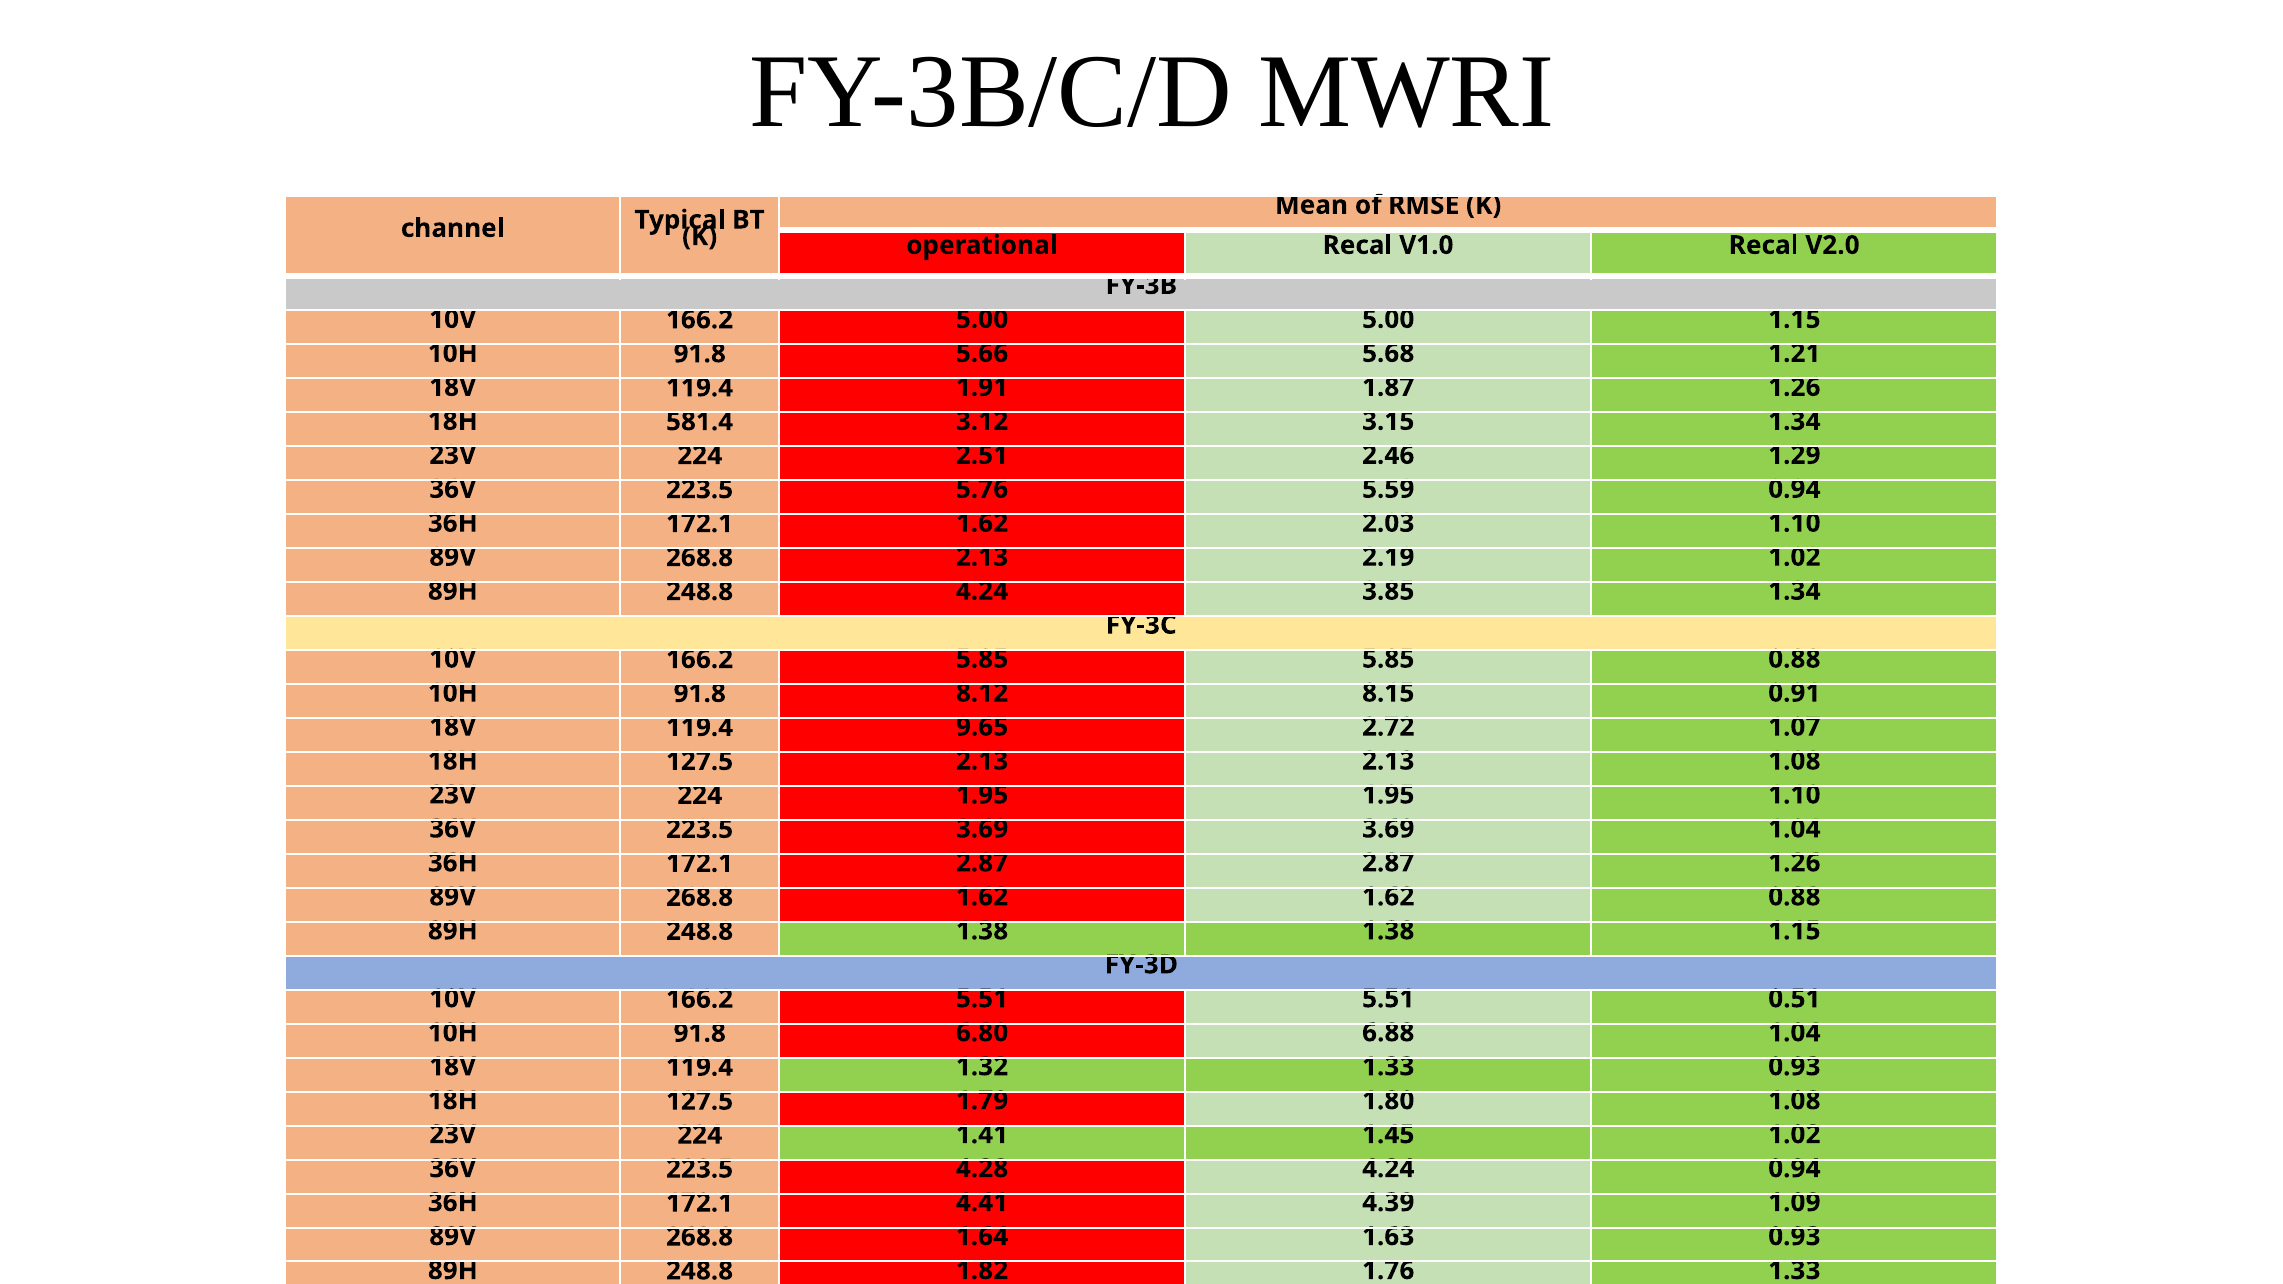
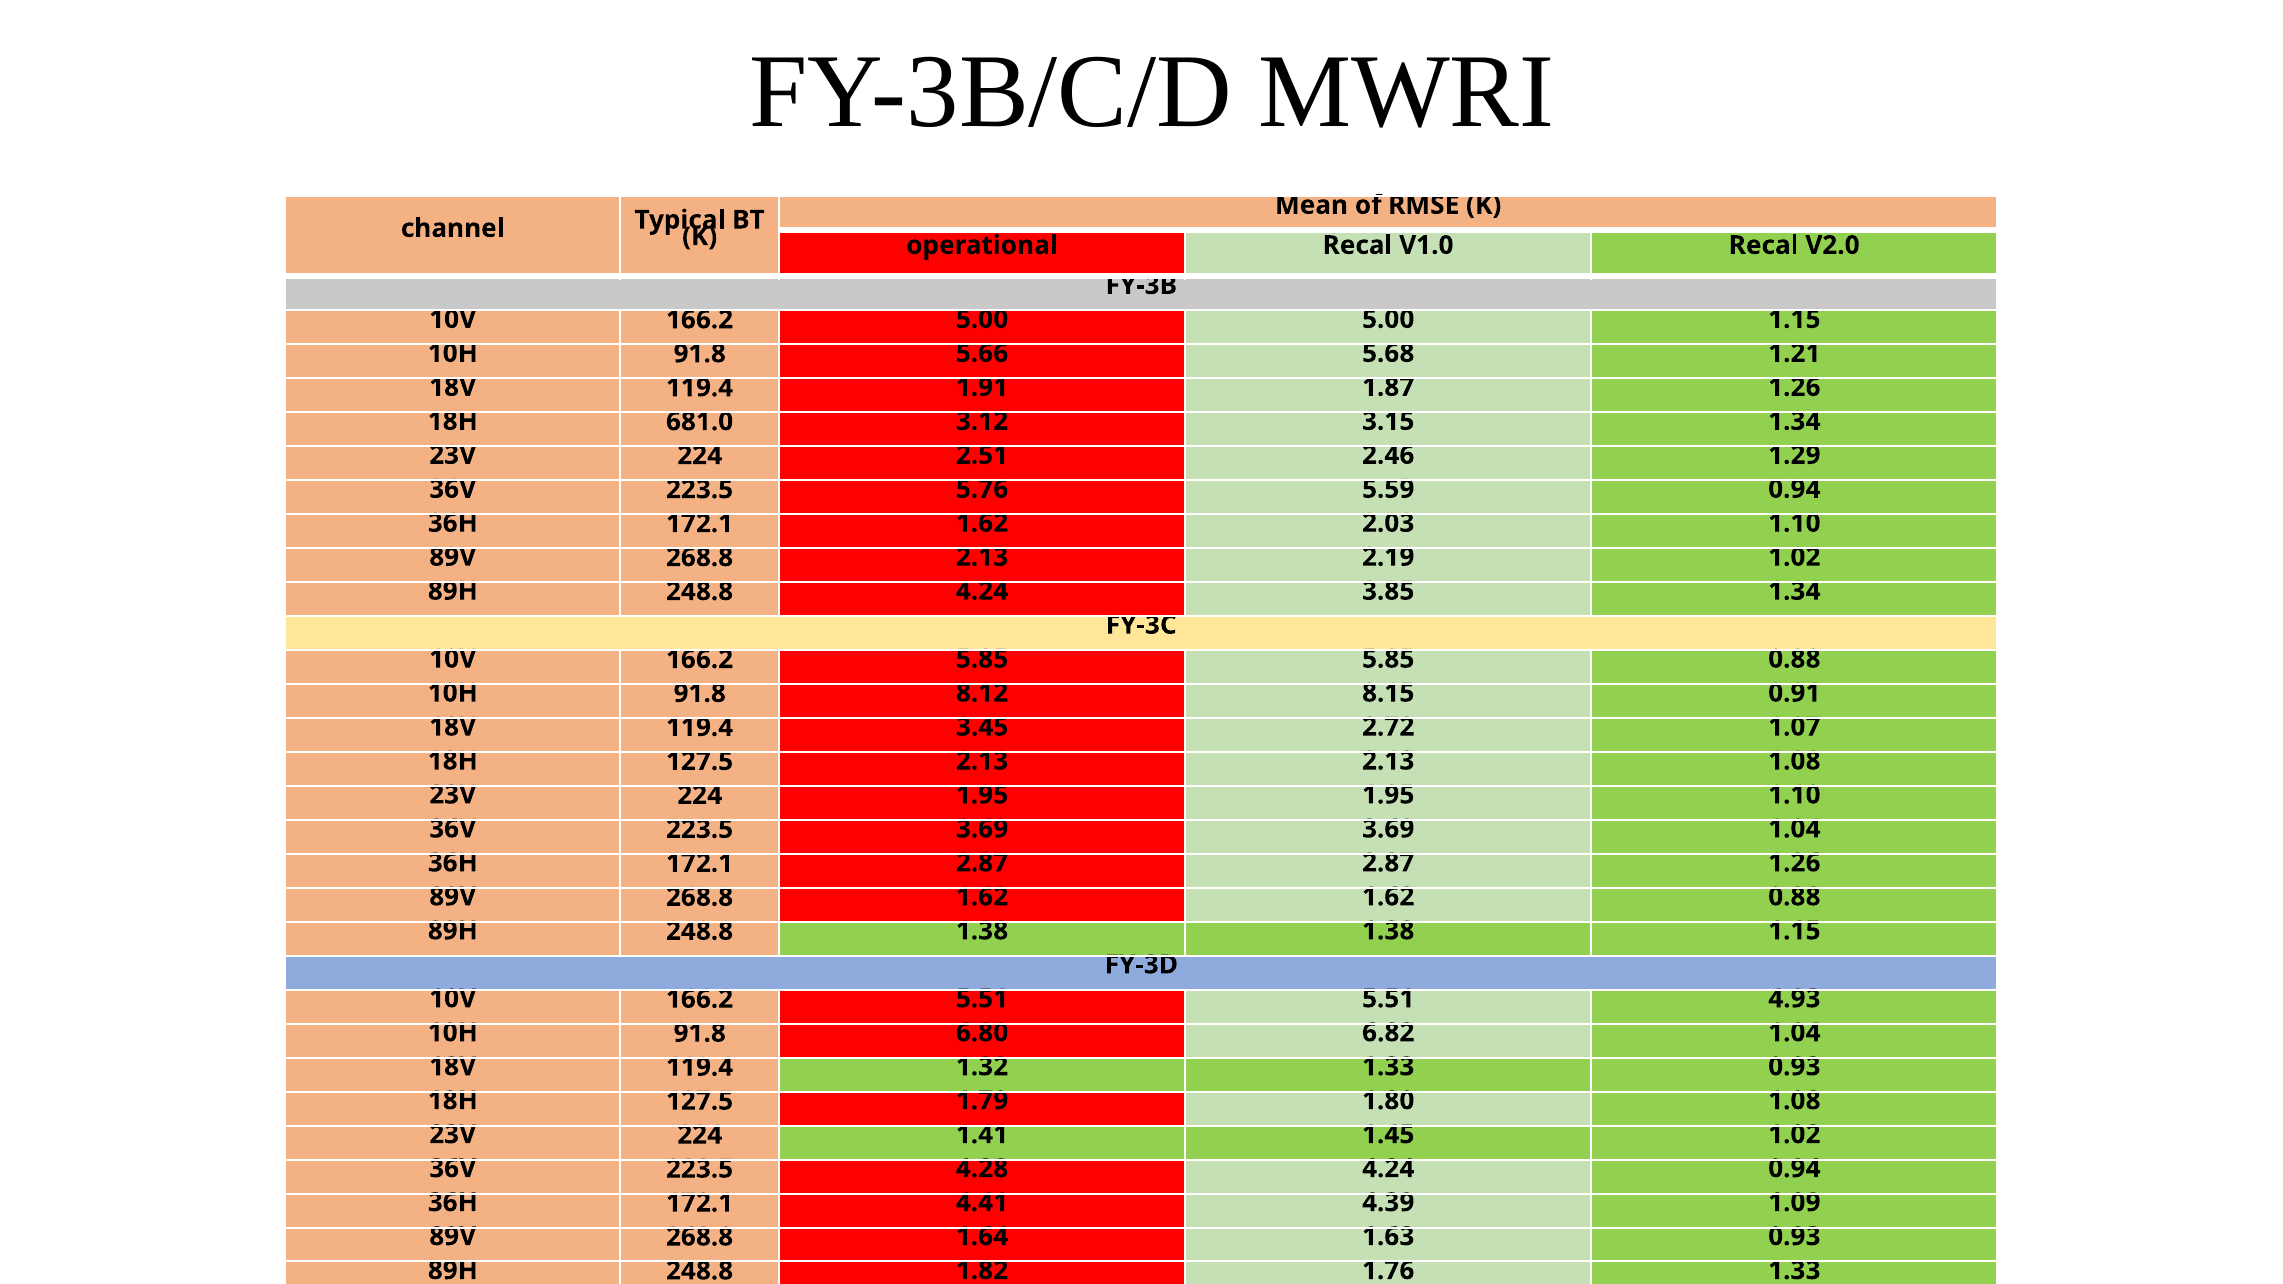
581.4: 581.4 -> 681.0
9.65: 9.65 -> 3.45
0.51: 0.51 -> 4.93
6.88: 6.88 -> 6.82
